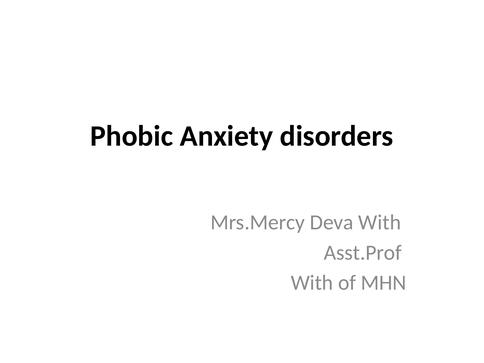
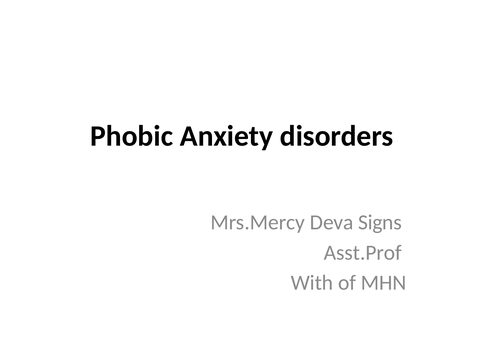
Deva With: With -> Signs
